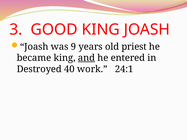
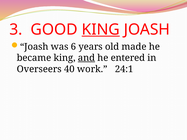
KING at (101, 30) underline: none -> present
9: 9 -> 6
priest: priest -> made
Destroyed: Destroyed -> Overseers
